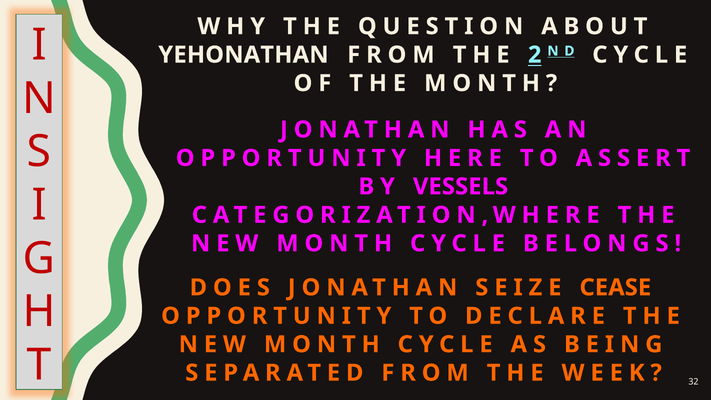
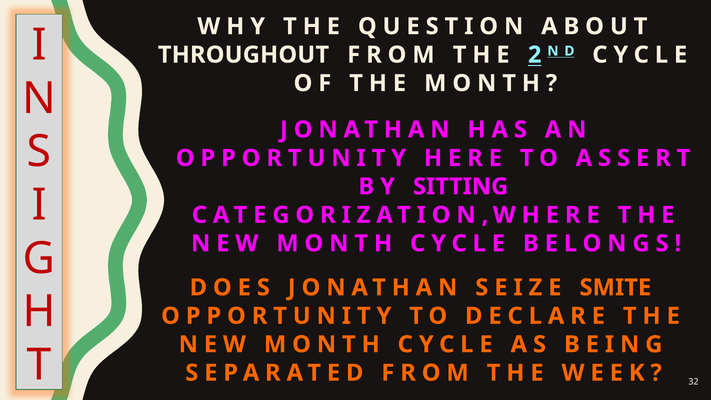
YEHONATHAN: YEHONATHAN -> THROUGHOUT
VESSELS: VESSELS -> SITTING
CEASE: CEASE -> SMITE
